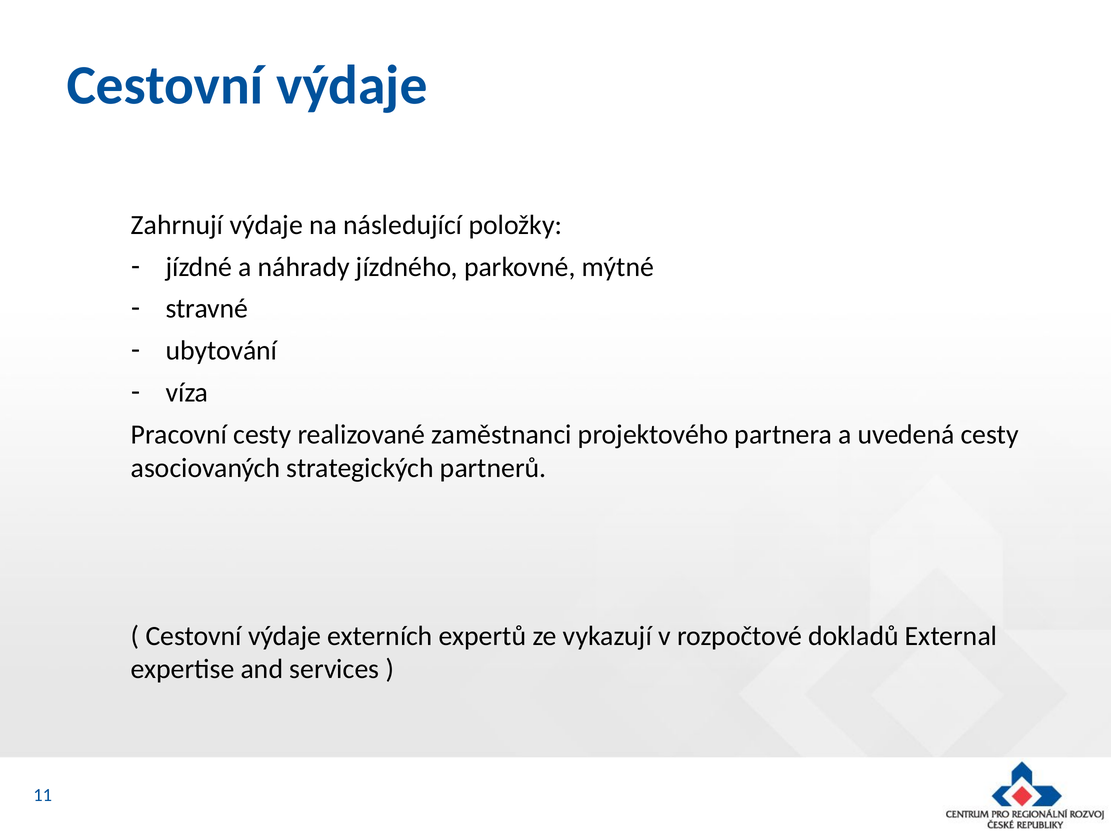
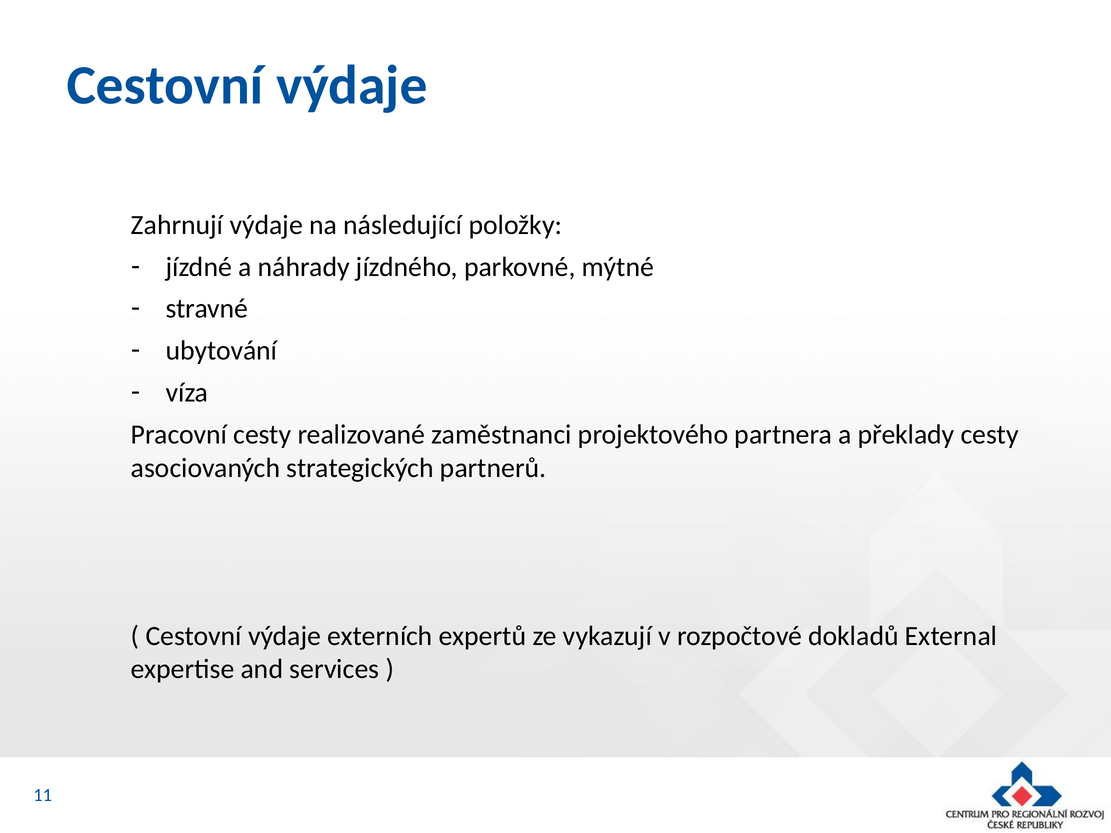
uvedená: uvedená -> překlady
